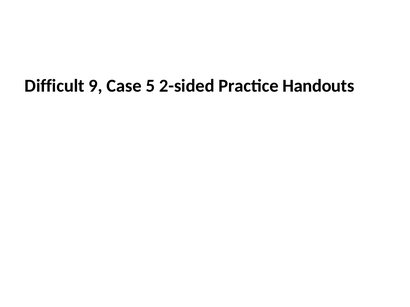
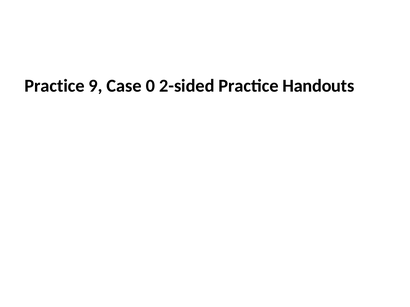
Difficult at (55, 86): Difficult -> Practice
5: 5 -> 0
